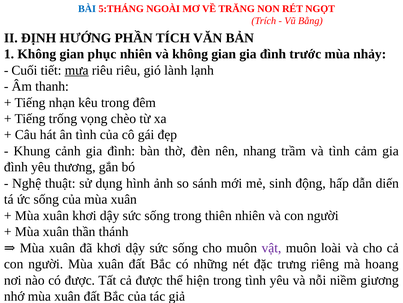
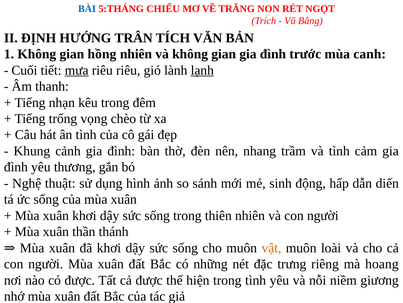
NGOÀI: NGOÀI -> CHIẾU
PHẦN: PHẦN -> TRÂN
phục: phục -> hồng
nhảy: nhảy -> canh
lạnh underline: none -> present
vật colour: purple -> orange
